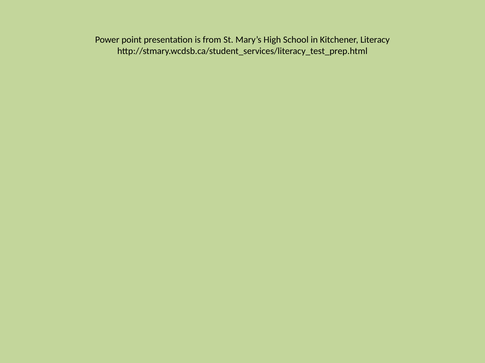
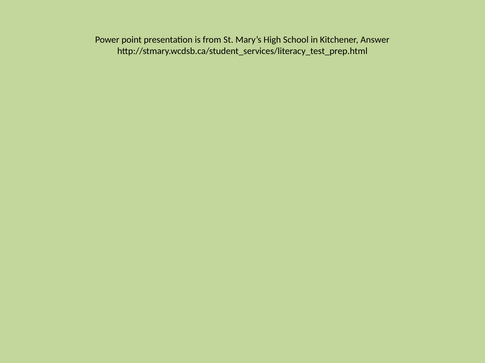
Literacy: Literacy -> Answer
